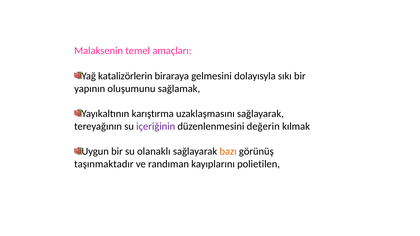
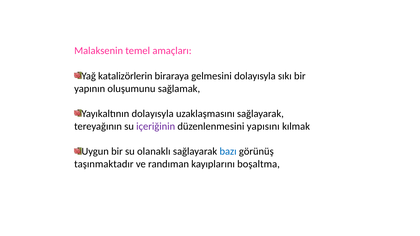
Yayıkaltının karıştırma: karıştırma -> dolayısyla
değerin: değerin -> yapısını
bazı colour: orange -> blue
polietilen: polietilen -> boşaltma
